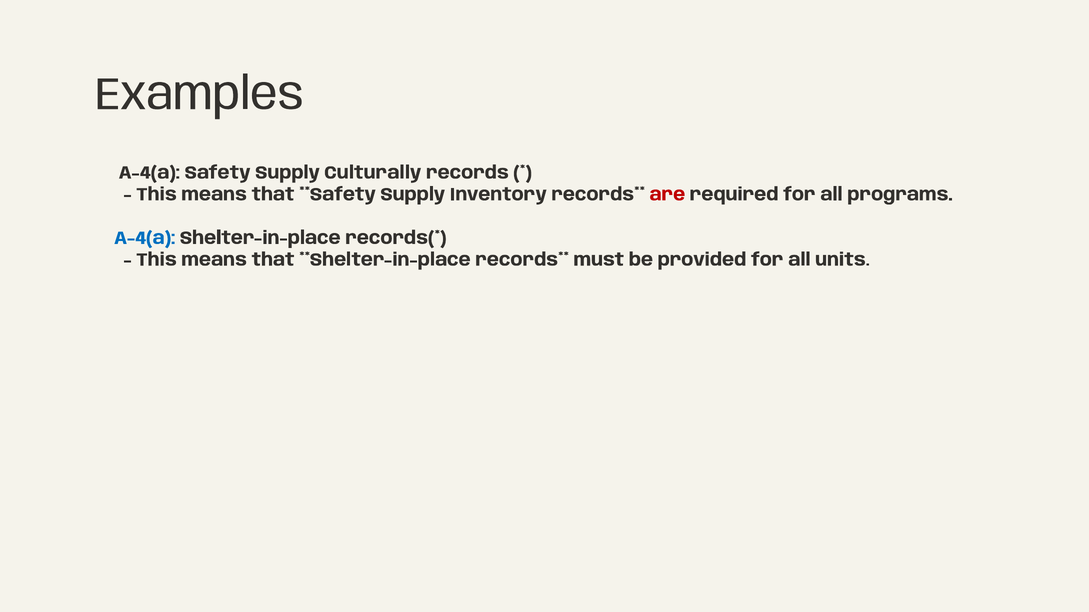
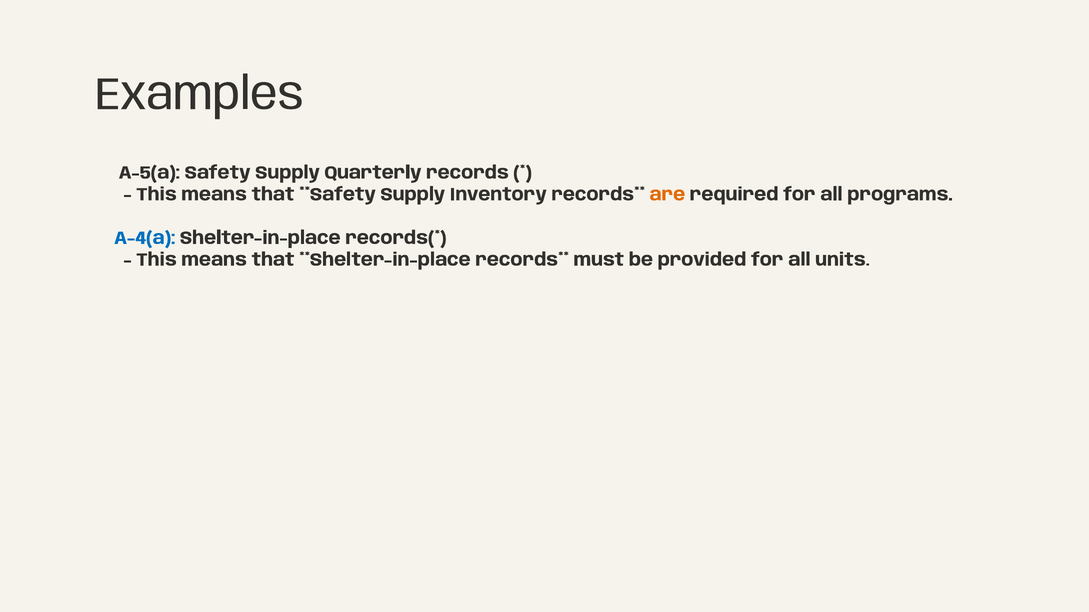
A-4(a at (149, 173): A-4(a -> A-5(a
Culturally: Culturally -> Quarterly
are colour: red -> orange
